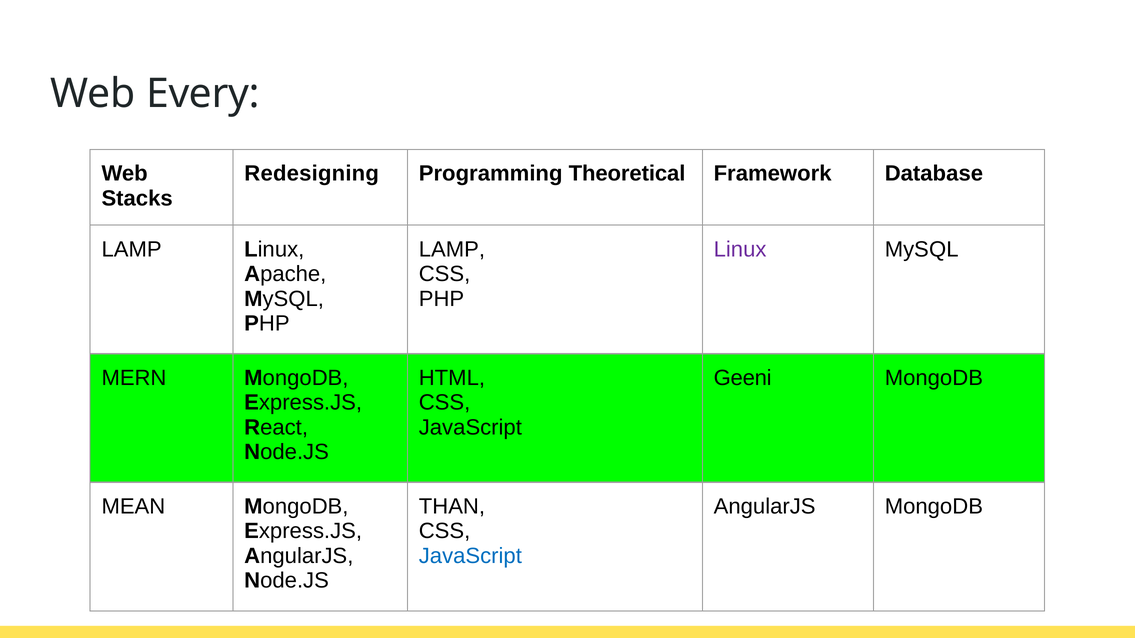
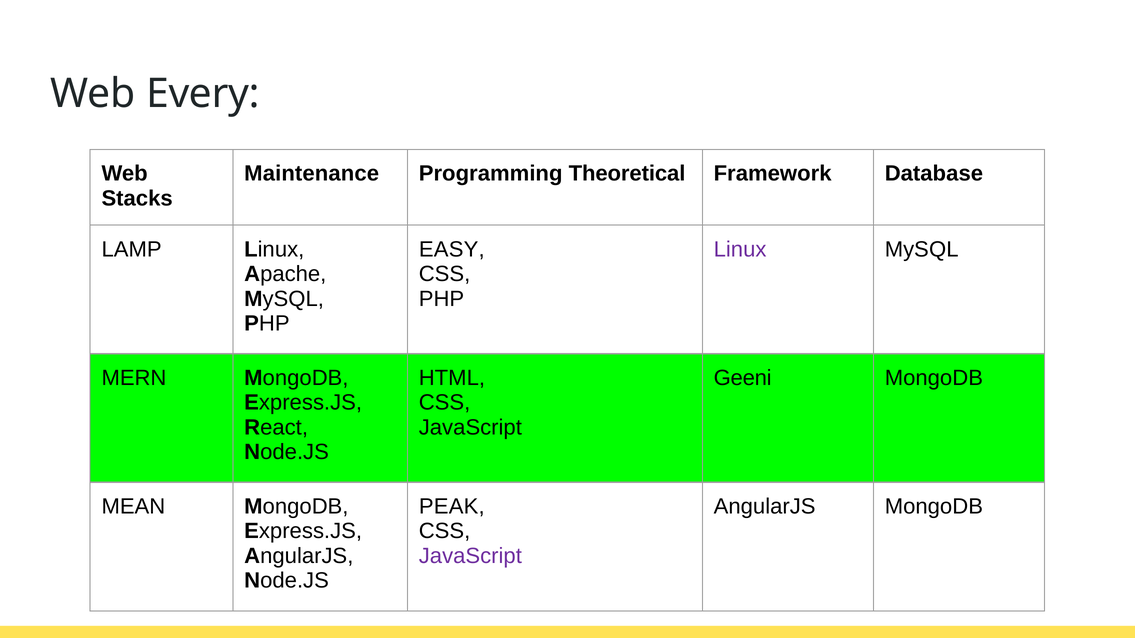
Redesigning: Redesigning -> Maintenance
LAMP at (452, 249): LAMP -> EASY
THAN: THAN -> PEAK
JavaScript at (470, 556) colour: blue -> purple
